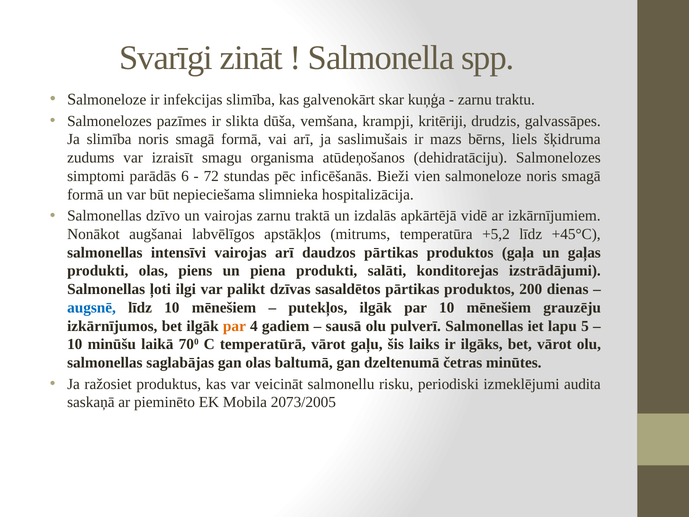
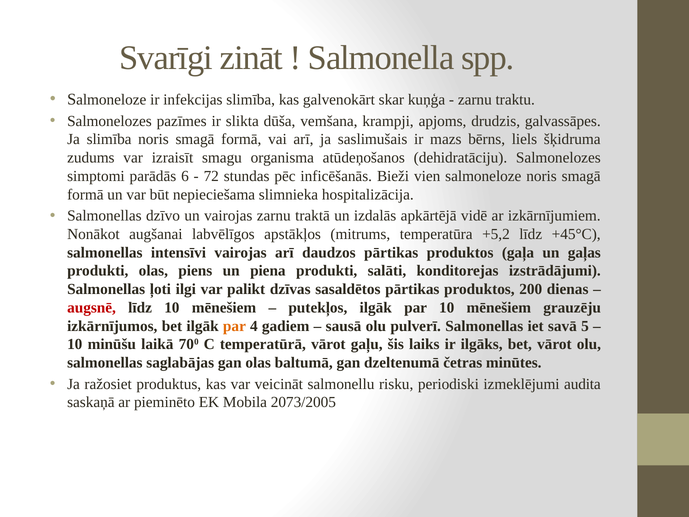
kritēriji: kritēriji -> apjoms
augsnē colour: blue -> red
lapu: lapu -> savā
